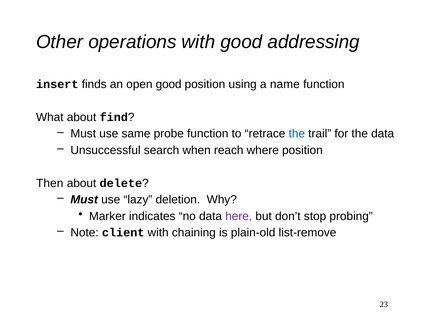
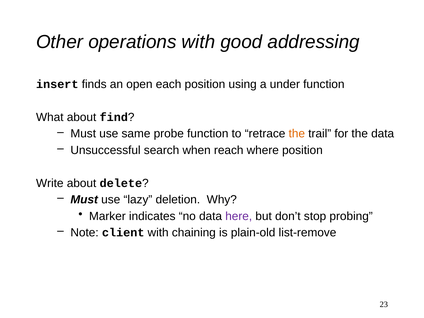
open good: good -> each
name: name -> under
the at (297, 134) colour: blue -> orange
Then: Then -> Write
